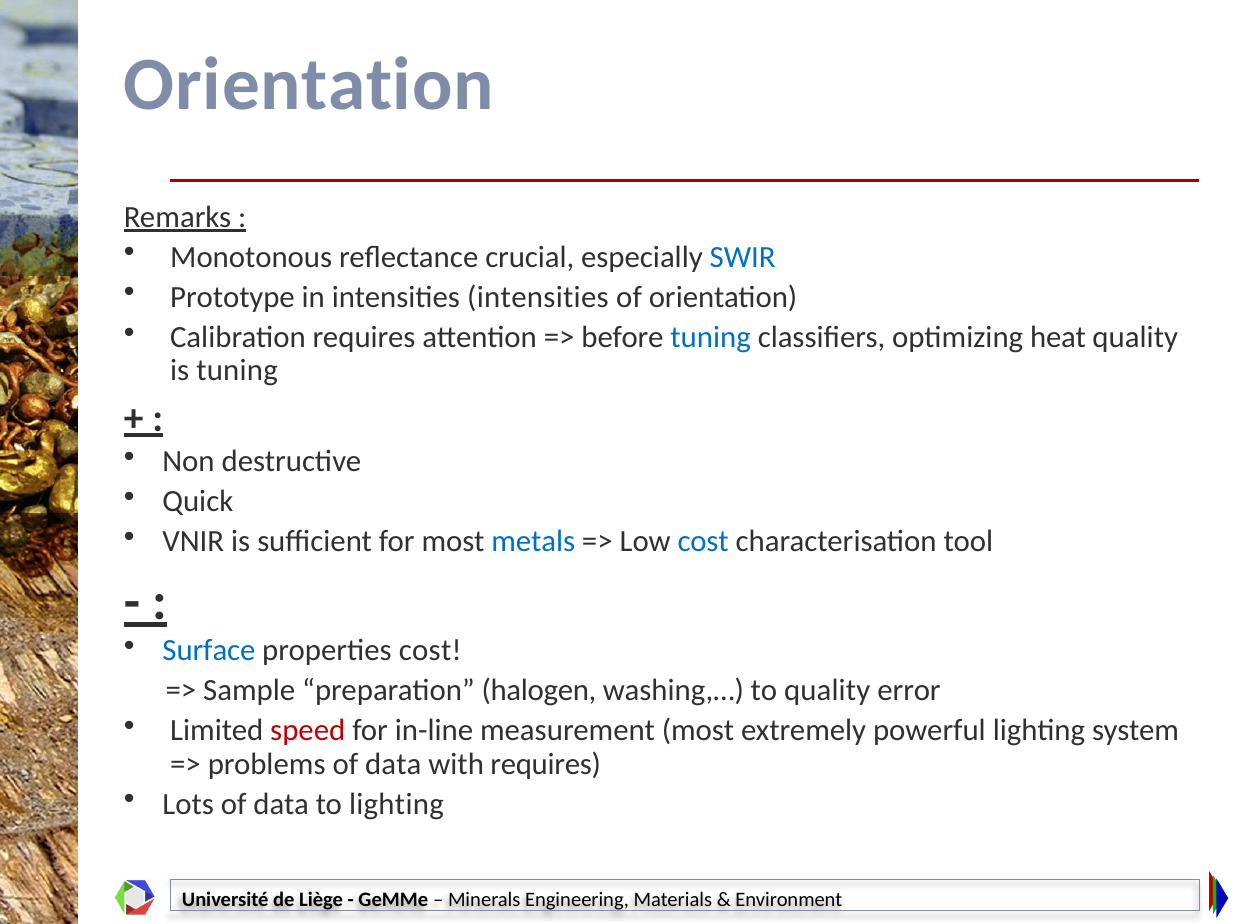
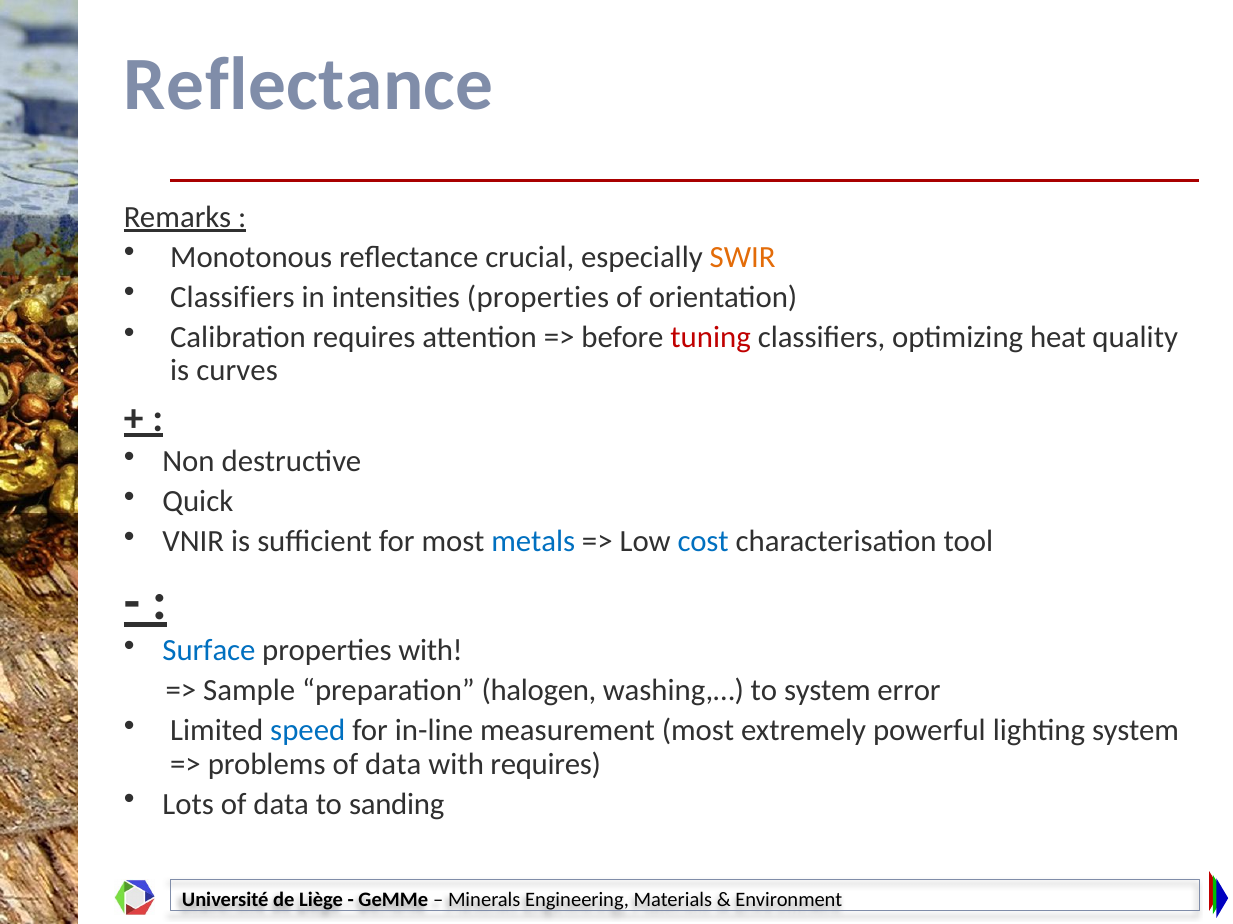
Orientation at (309, 85): Orientation -> Reflectance
SWIR colour: blue -> orange
Prototype at (232, 297): Prototype -> Classifiers
intensities intensities: intensities -> properties
tuning at (711, 337) colour: blue -> red
is tuning: tuning -> curves
properties cost: cost -> with
to quality: quality -> system
speed colour: red -> blue
to lighting: lighting -> sanding
